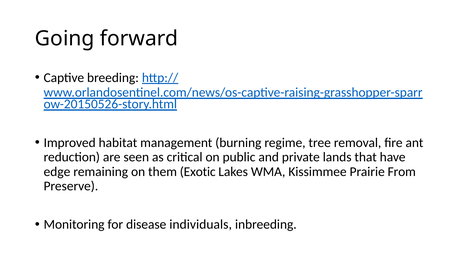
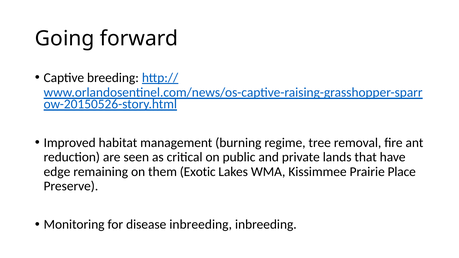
From: From -> Place
disease individuals: individuals -> inbreeding
